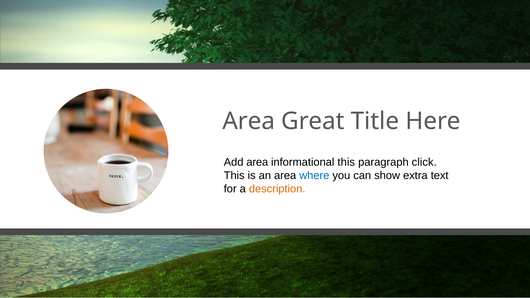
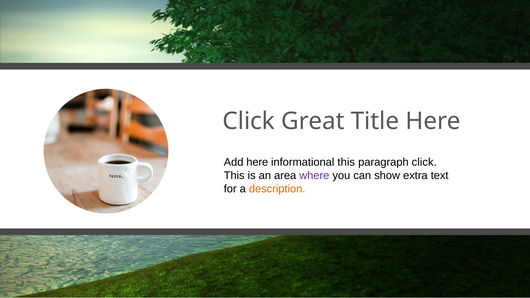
Area at (249, 121): Area -> Click
Add area: area -> here
where colour: blue -> purple
